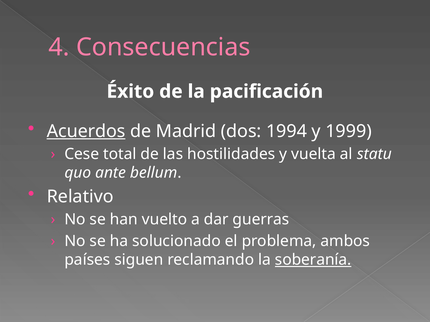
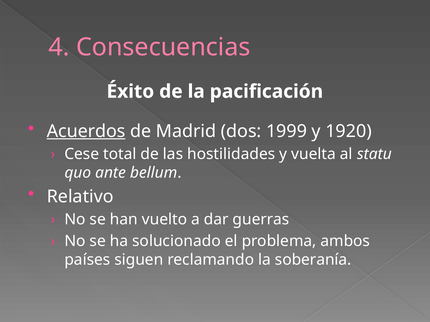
1994: 1994 -> 1999
1999: 1999 -> 1920
soberanía underline: present -> none
